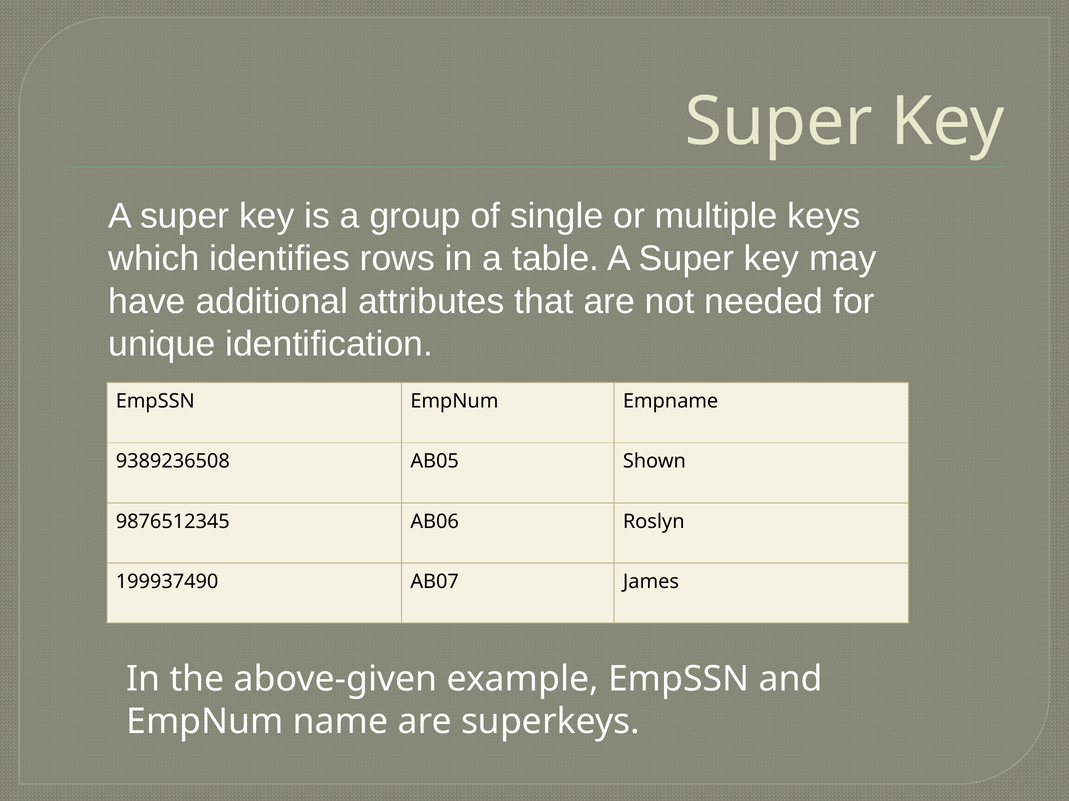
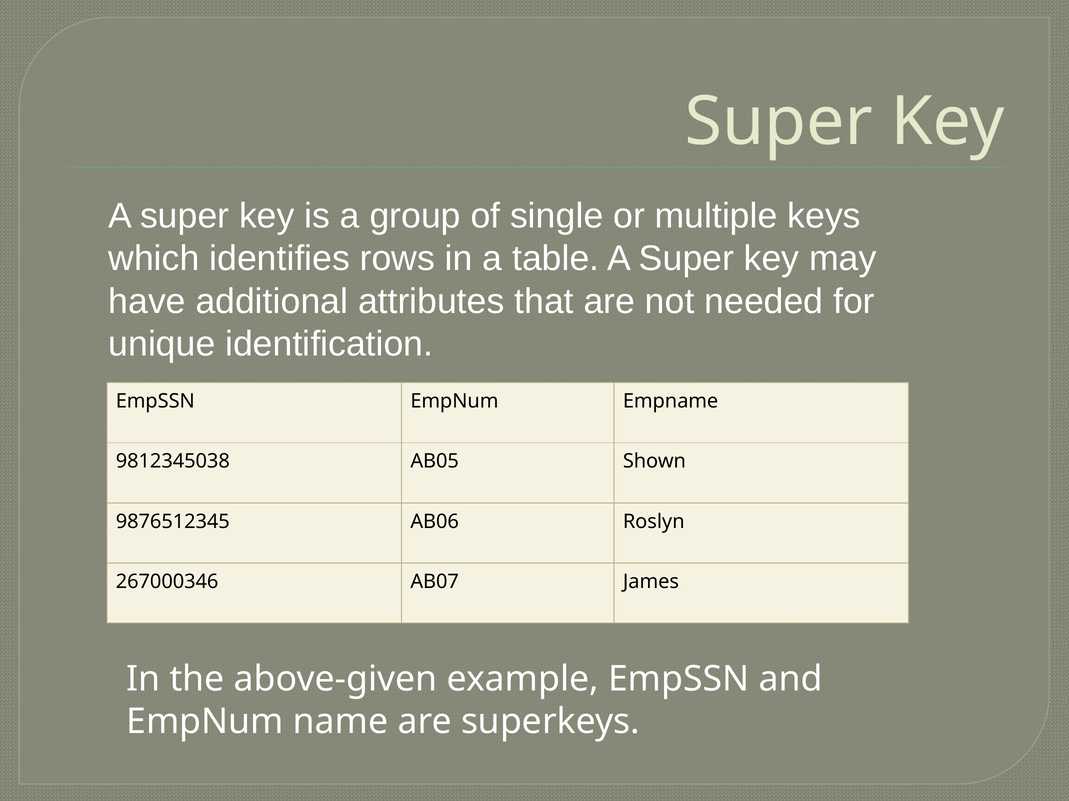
9389236508: 9389236508 -> 9812345038
199937490: 199937490 -> 267000346
